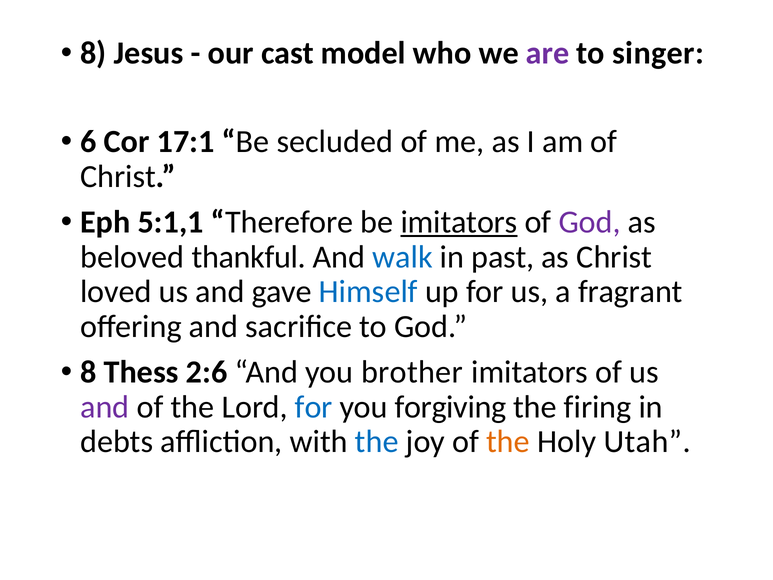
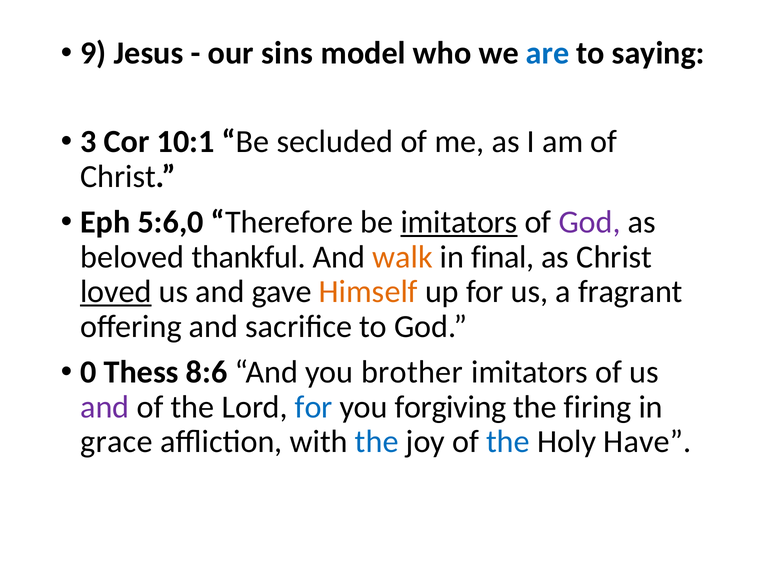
8 at (93, 53): 8 -> 9
cast: cast -> sins
are colour: purple -> blue
singer: singer -> saying
6: 6 -> 3
17:1: 17:1 -> 10:1
5:1,1: 5:1,1 -> 5:6,0
walk colour: blue -> orange
past: past -> final
loved underline: none -> present
Himself colour: blue -> orange
8 at (88, 372): 8 -> 0
2:6: 2:6 -> 8:6
debts: debts -> grace
the at (508, 442) colour: orange -> blue
Utah: Utah -> Have
